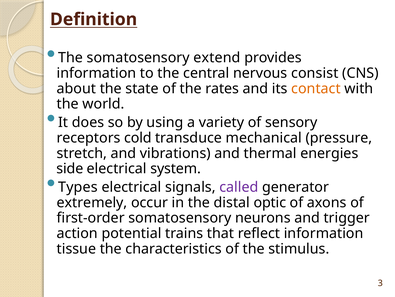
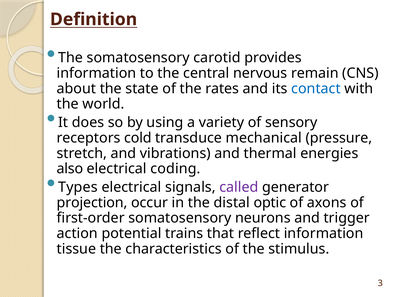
extend: extend -> carotid
consist: consist -> remain
contact colour: orange -> blue
side: side -> also
system: system -> coding
extremely: extremely -> projection
